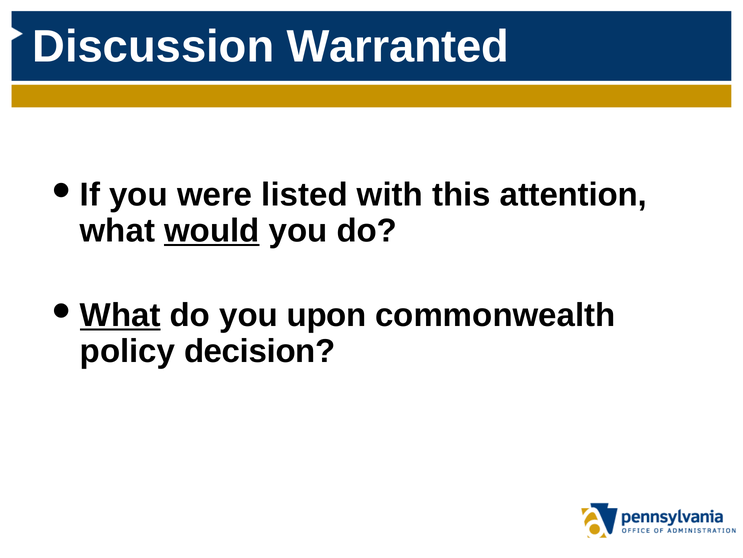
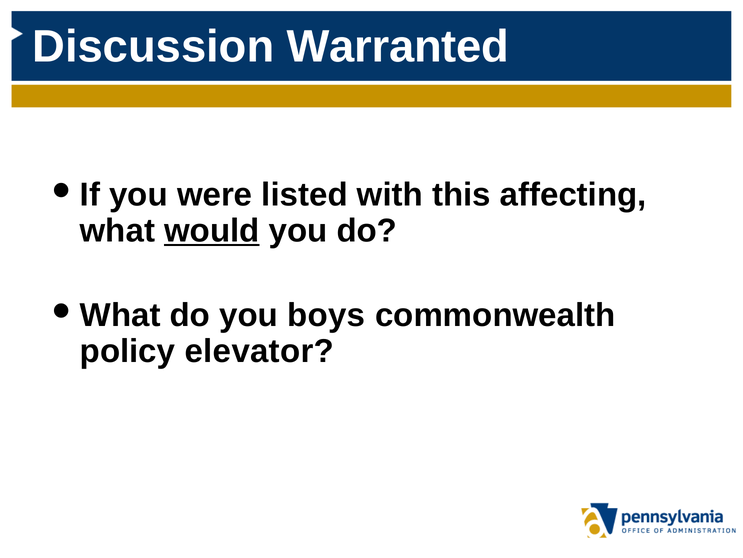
attention: attention -> affecting
What at (120, 315) underline: present -> none
upon: upon -> boys
decision: decision -> elevator
